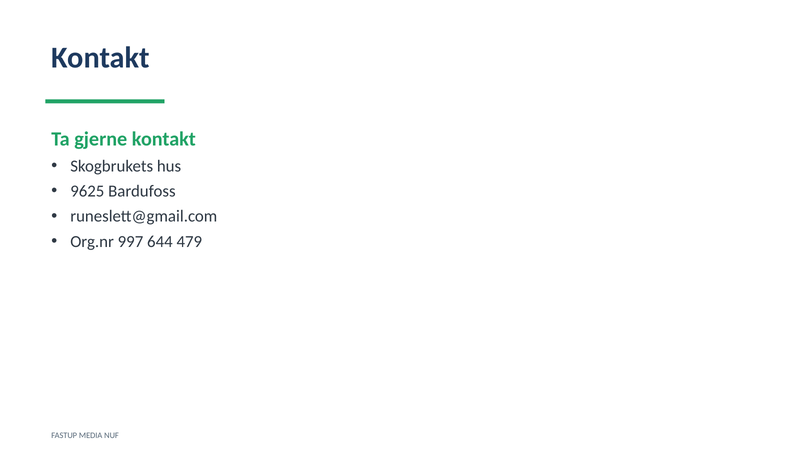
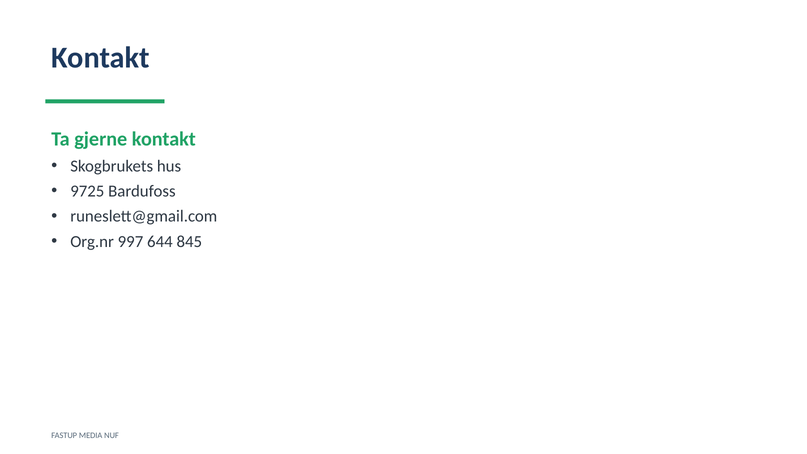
9625: 9625 -> 9725
479: 479 -> 845
